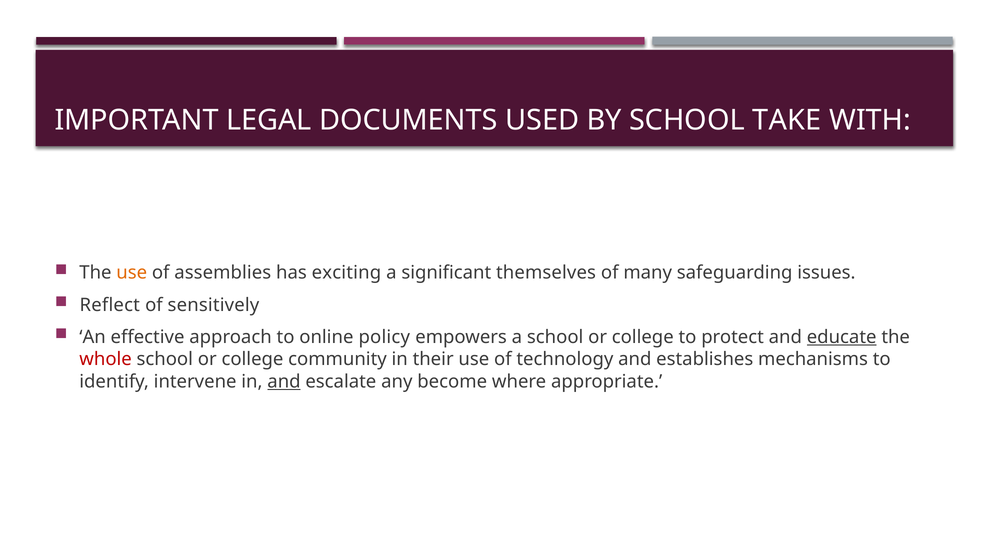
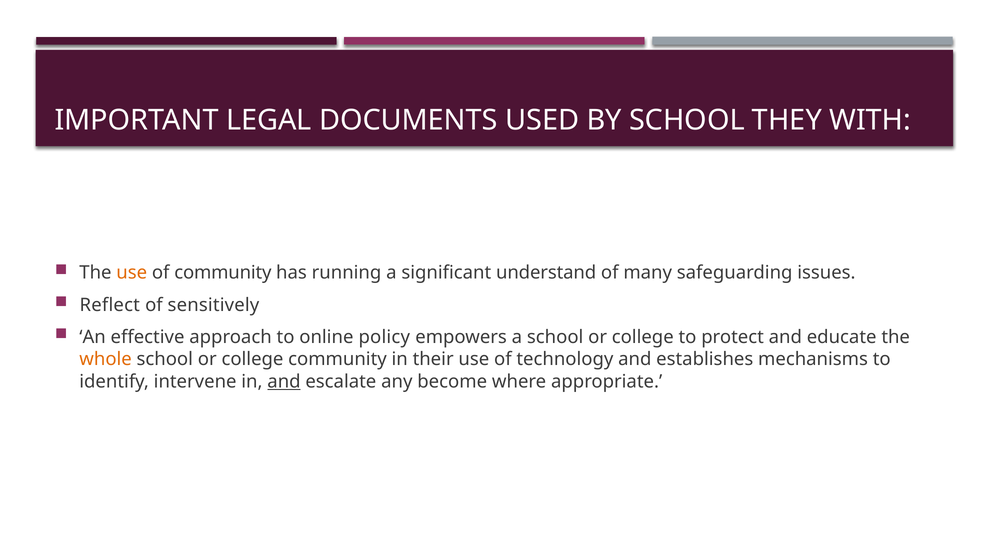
TAKE: TAKE -> THEY
of assemblies: assemblies -> community
exciting: exciting -> running
themselves: themselves -> understand
educate underline: present -> none
whole colour: red -> orange
